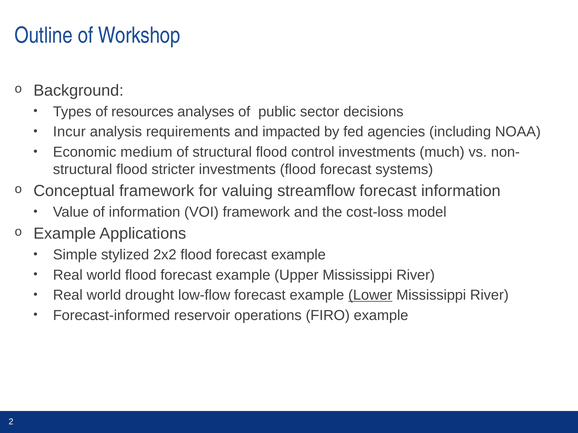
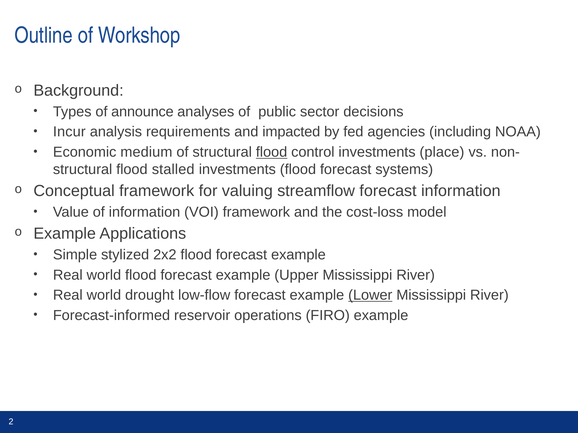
resources: resources -> announce
flood at (272, 152) underline: none -> present
much: much -> place
stricter: stricter -> stalled
